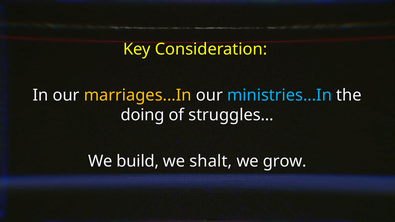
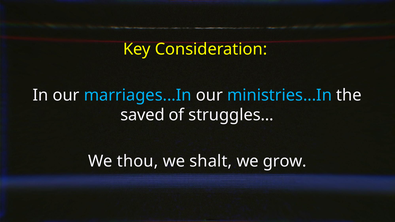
marriages...In colour: yellow -> light blue
doing: doing -> saved
build: build -> thou
